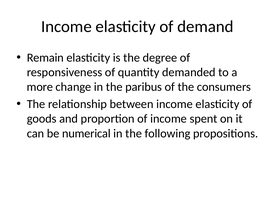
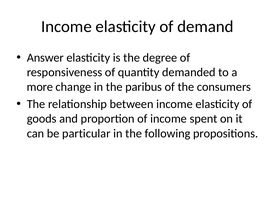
Remain: Remain -> Answer
numerical: numerical -> particular
